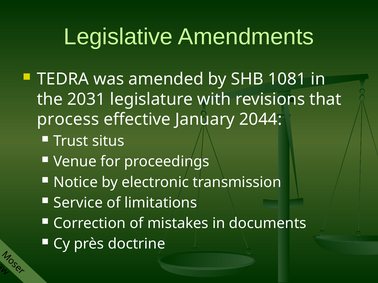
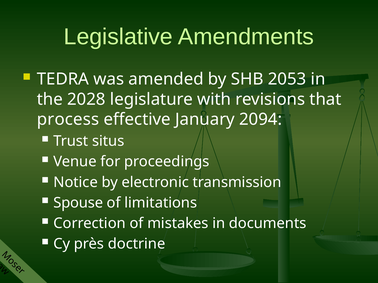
1081: 1081 -> 2053
2031: 2031 -> 2028
2044: 2044 -> 2094
Service: Service -> Spouse
